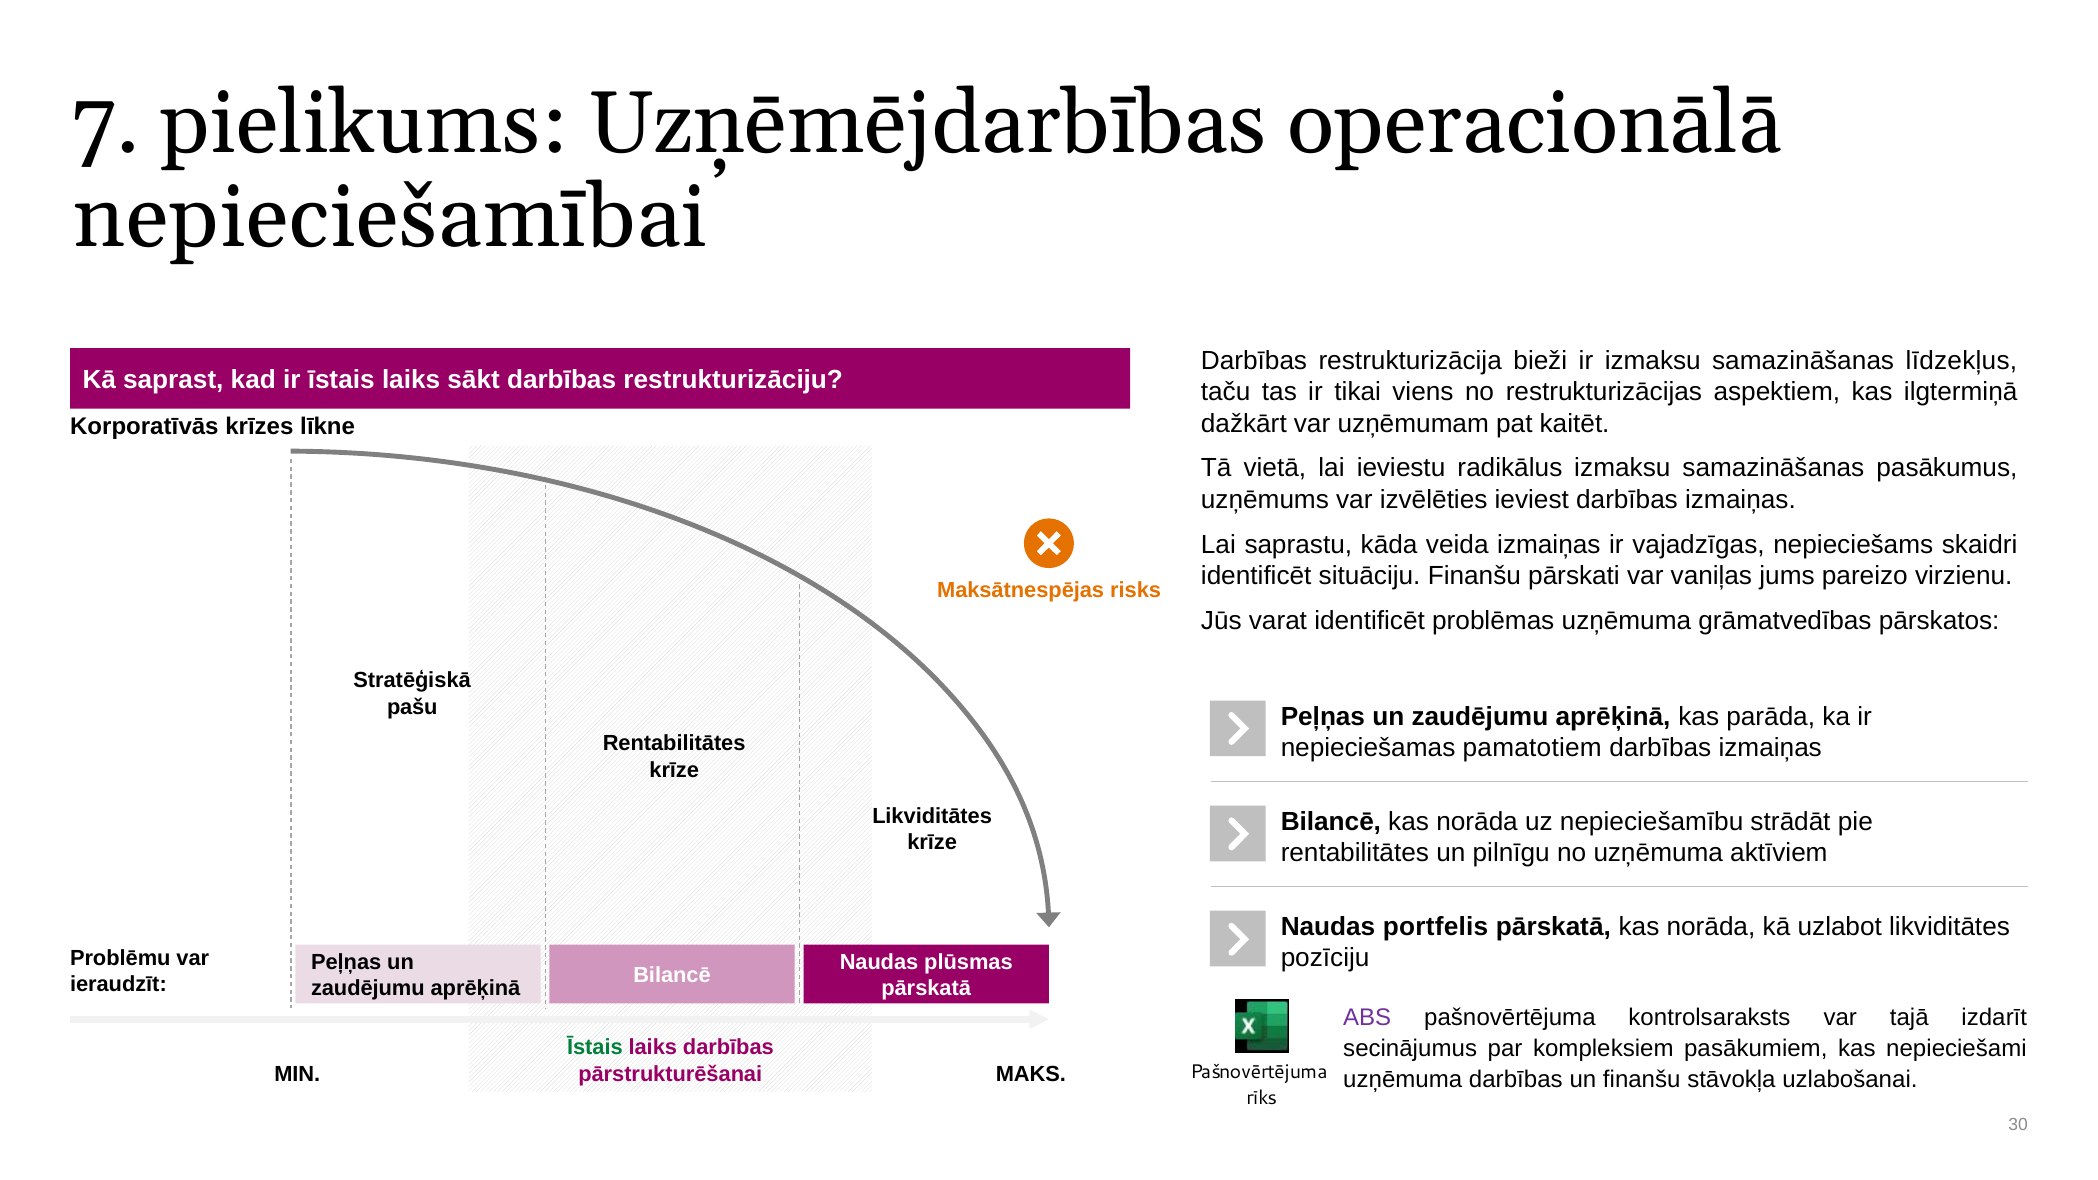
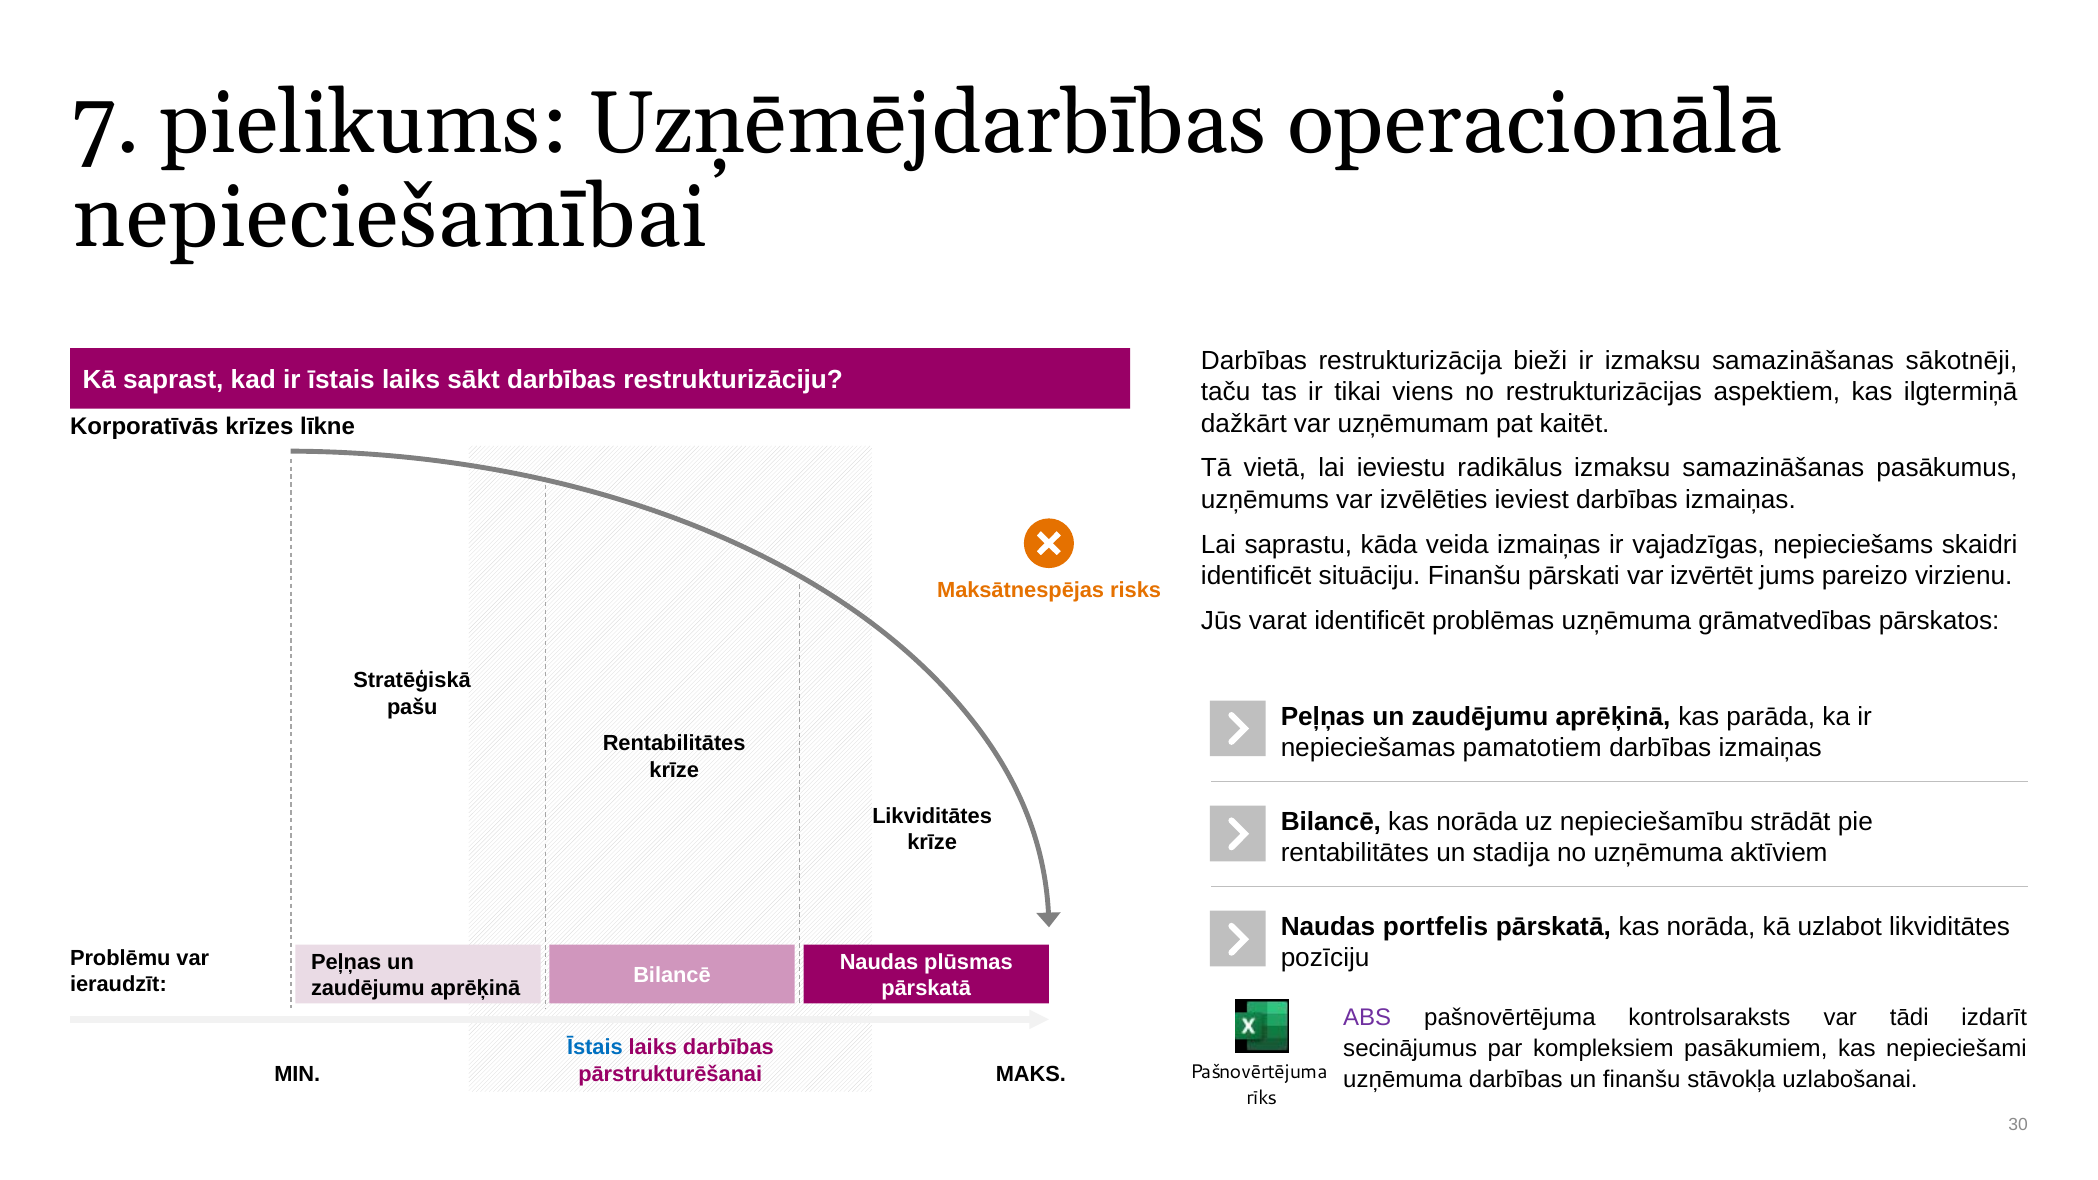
līdzekļus: līdzekļus -> sākotnēji
vaniļas: vaniļas -> izvērtēt
pilnīgu: pilnīgu -> stadija
tajā: tajā -> tādi
Īstais at (595, 1048) colour: green -> blue
